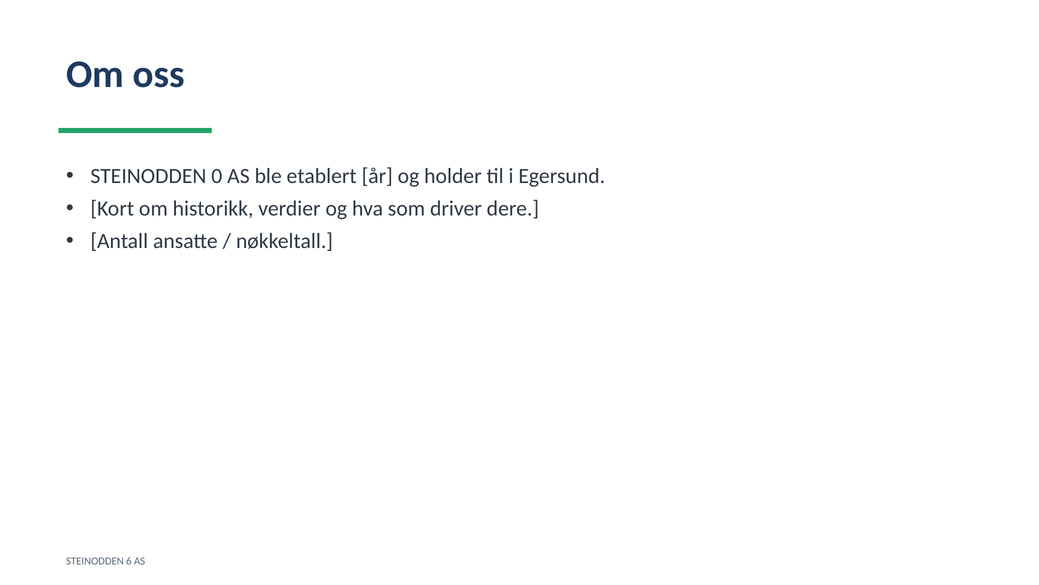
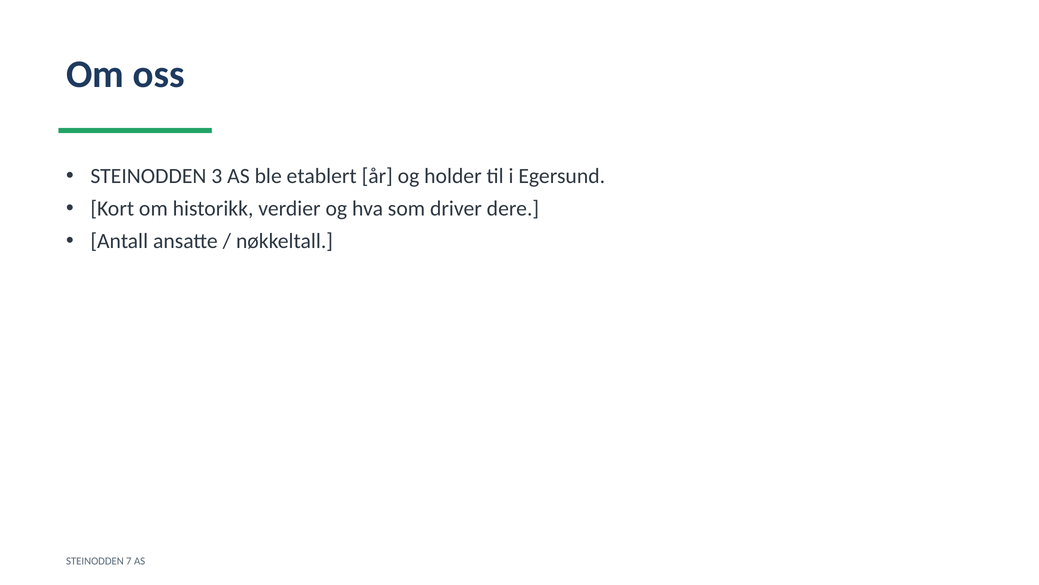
0: 0 -> 3
6: 6 -> 7
